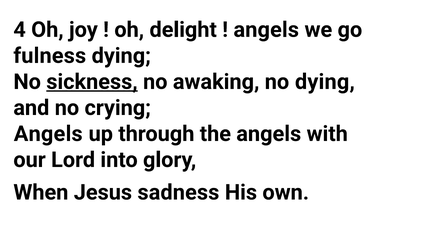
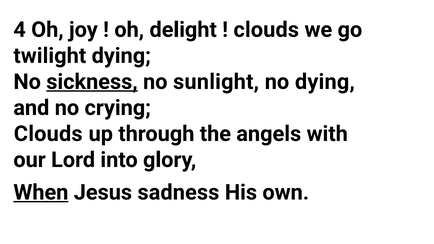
angels at (266, 30): angels -> clouds
fulness: fulness -> twilight
awaking: awaking -> sunlight
Angels at (48, 134): Angels -> Clouds
When underline: none -> present
